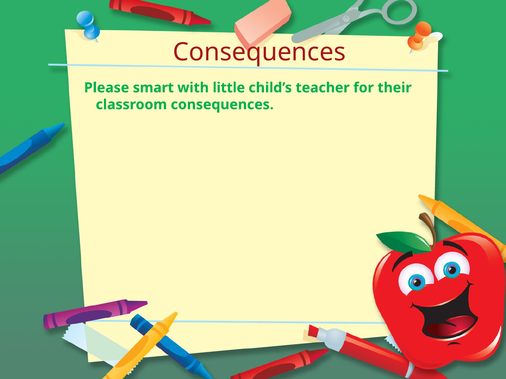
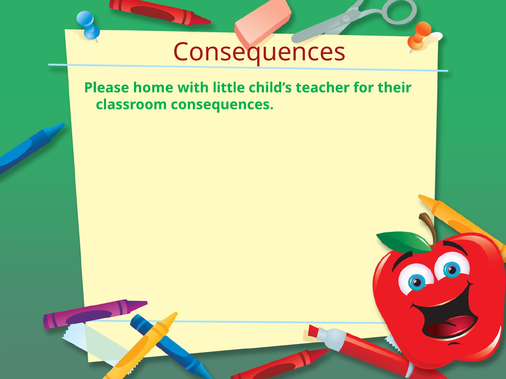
smart: smart -> home
